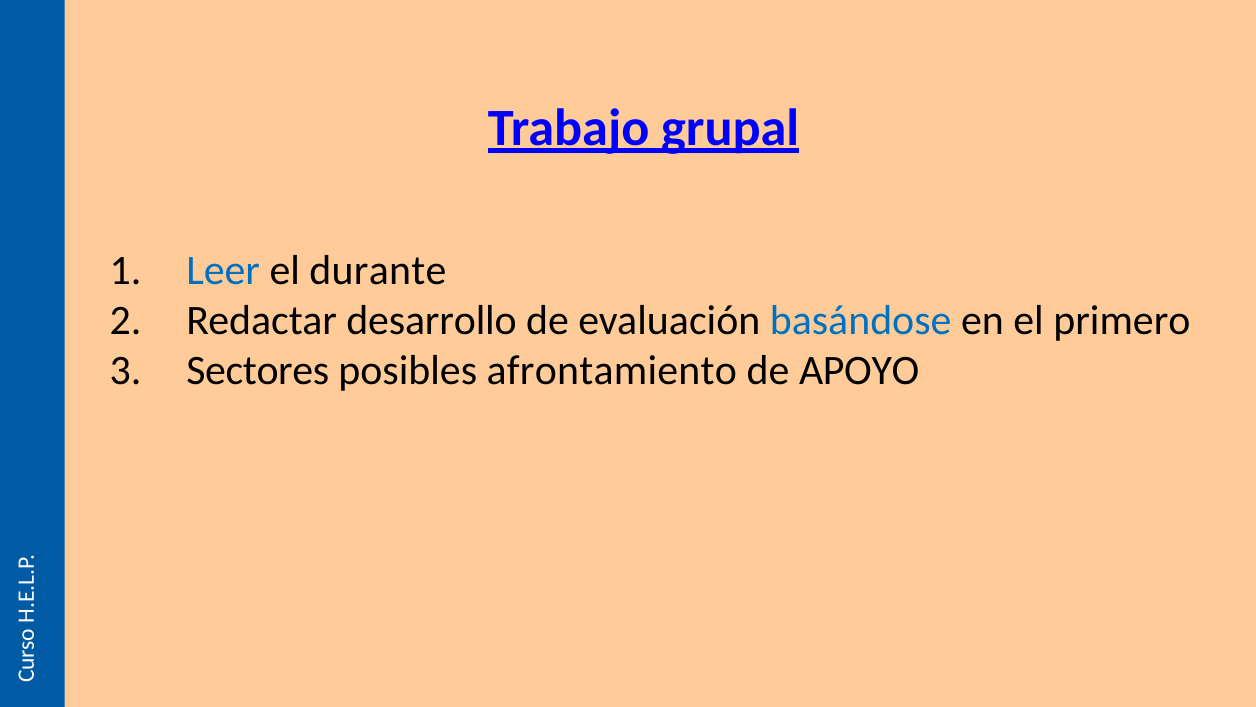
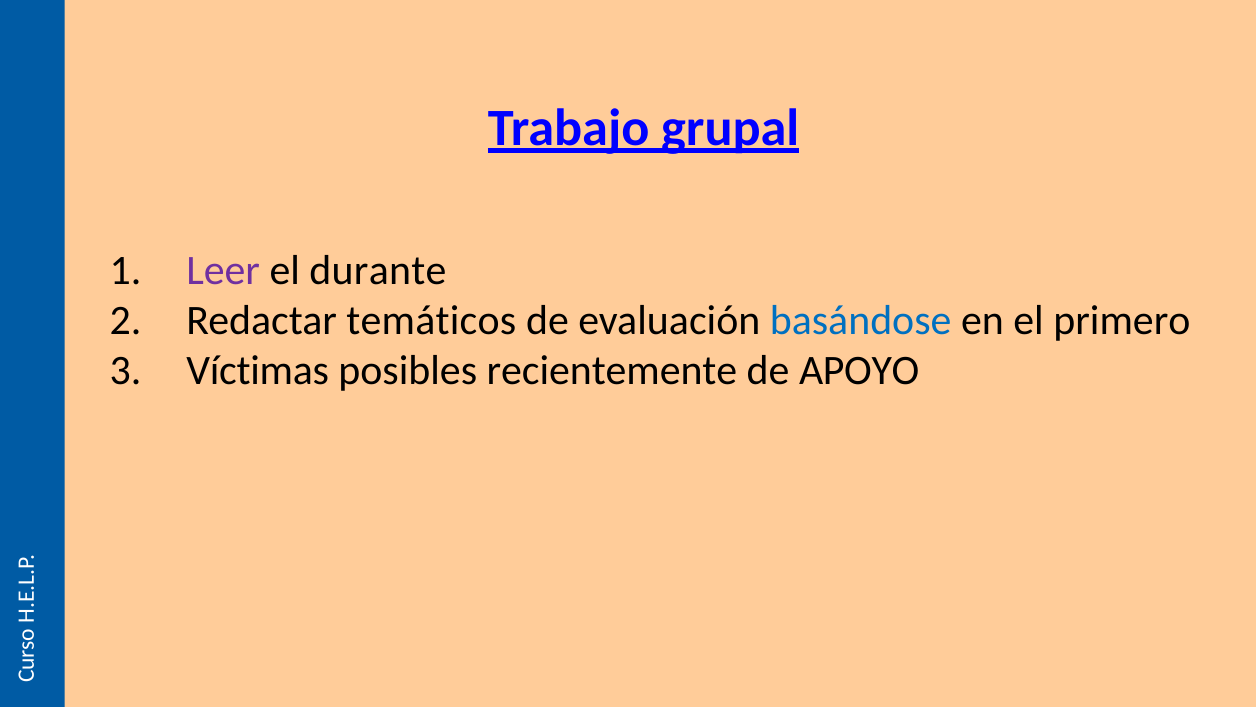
Leer colour: blue -> purple
desarrollo: desarrollo -> temáticos
Sectores: Sectores -> Víctimas
afrontamiento: afrontamiento -> recientemente
